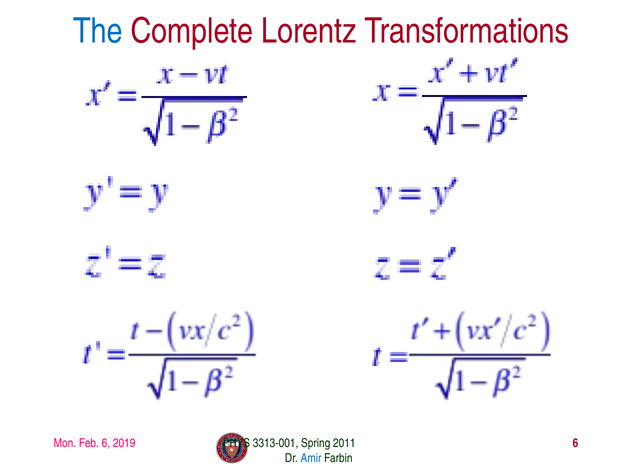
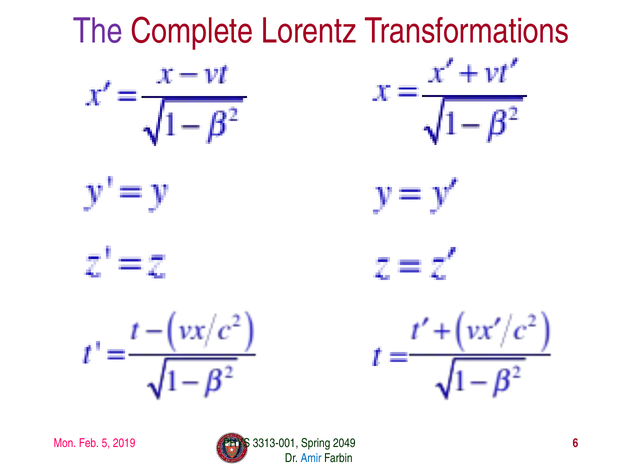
The colour: blue -> purple
Feb 6: 6 -> 5
2011: 2011 -> 2049
